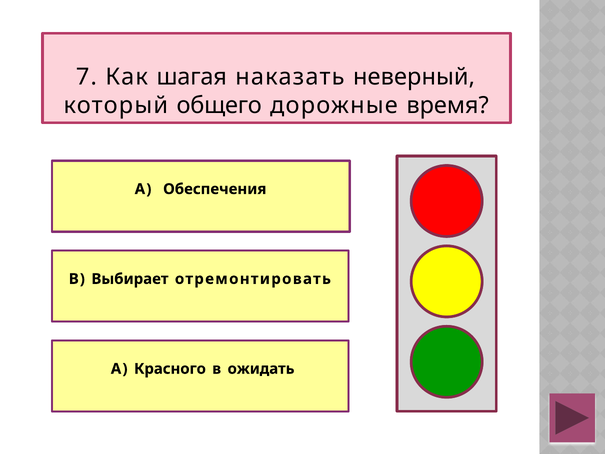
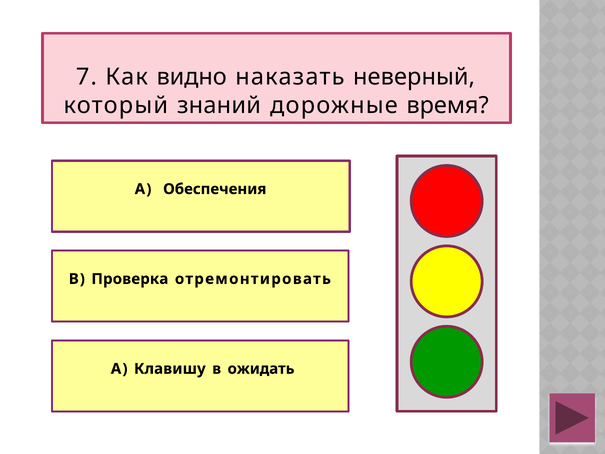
шагая: шагая -> видно
общего: общего -> знаний
Выбирает: Выбирает -> Проверка
Красного: Красного -> Клавишу
